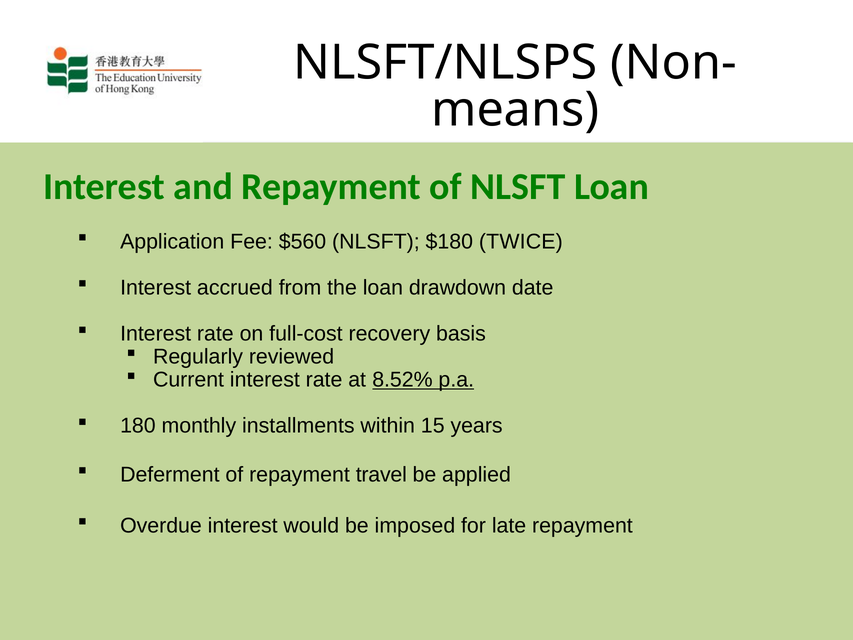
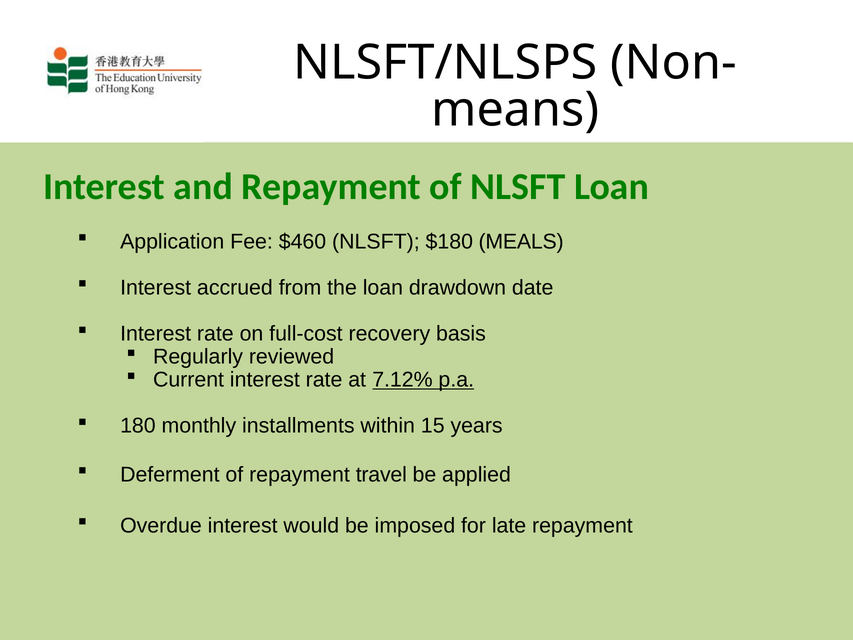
$560: $560 -> $460
TWICE: TWICE -> MEALS
8.52%: 8.52% -> 7.12%
